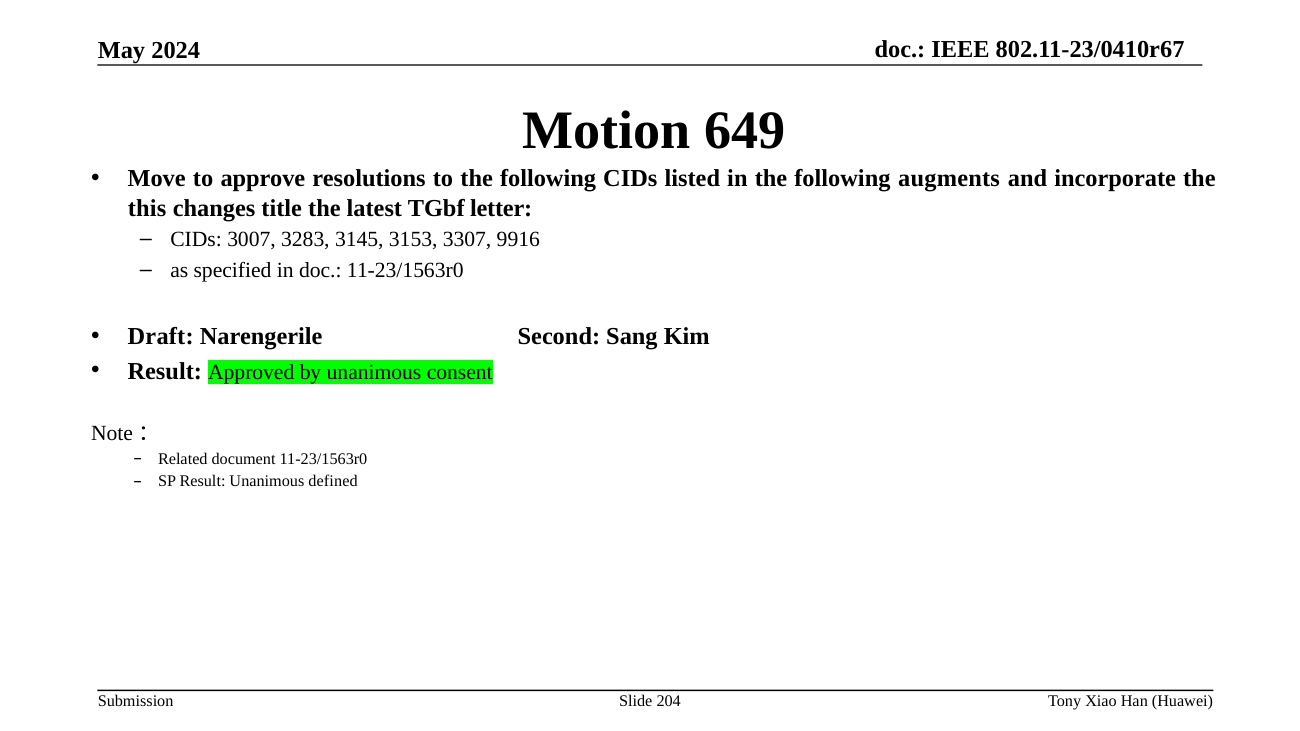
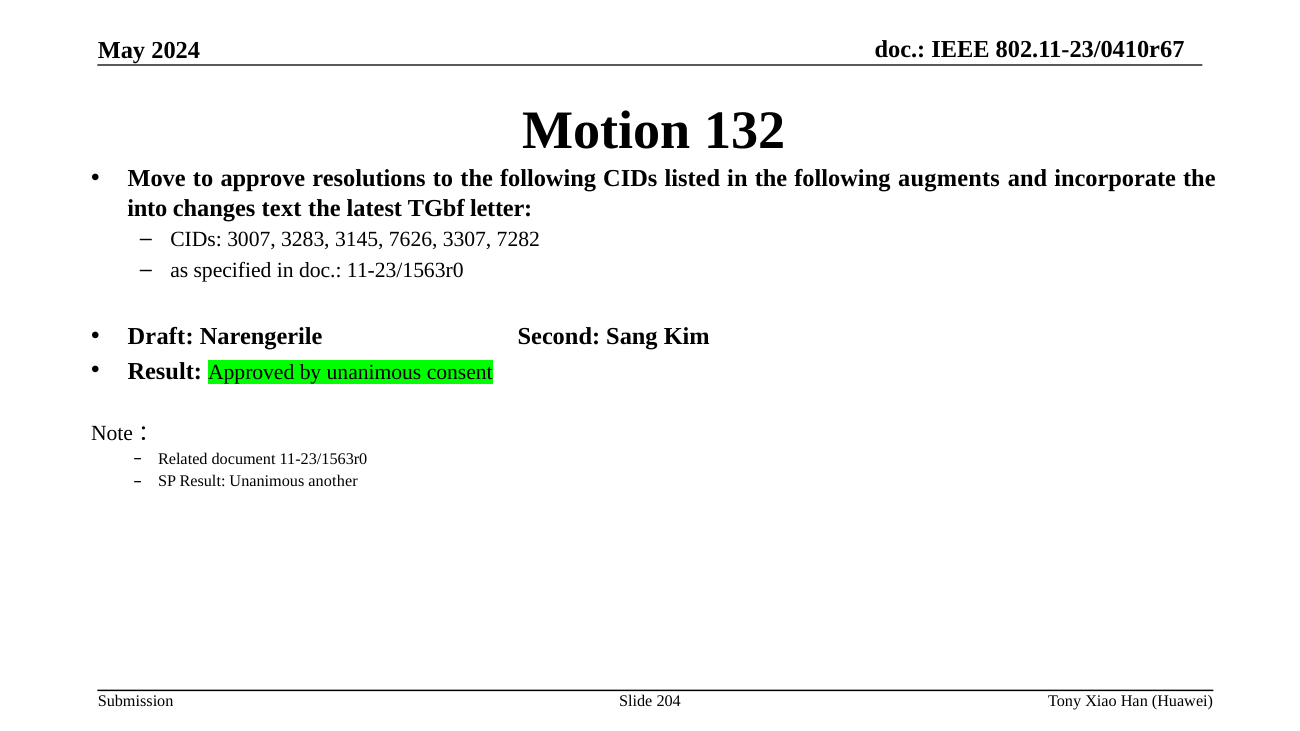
649: 649 -> 132
this: this -> into
title: title -> text
3153: 3153 -> 7626
9916: 9916 -> 7282
defined: defined -> another
